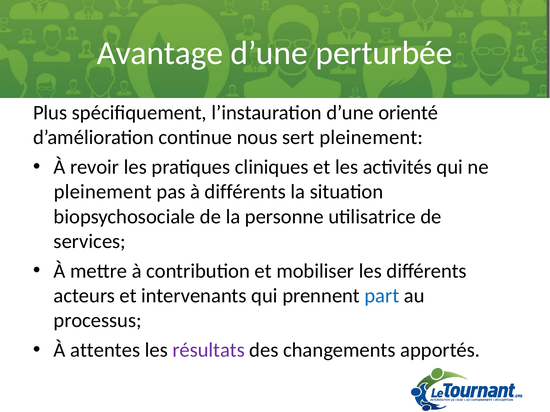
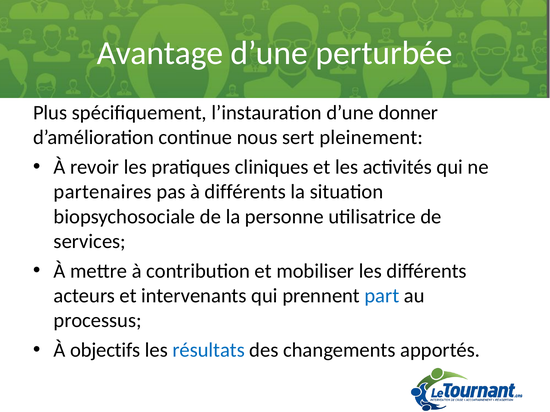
orienté: orienté -> donner
pleinement at (103, 192): pleinement -> partenaires
attentes: attentes -> objectifs
résultats colour: purple -> blue
